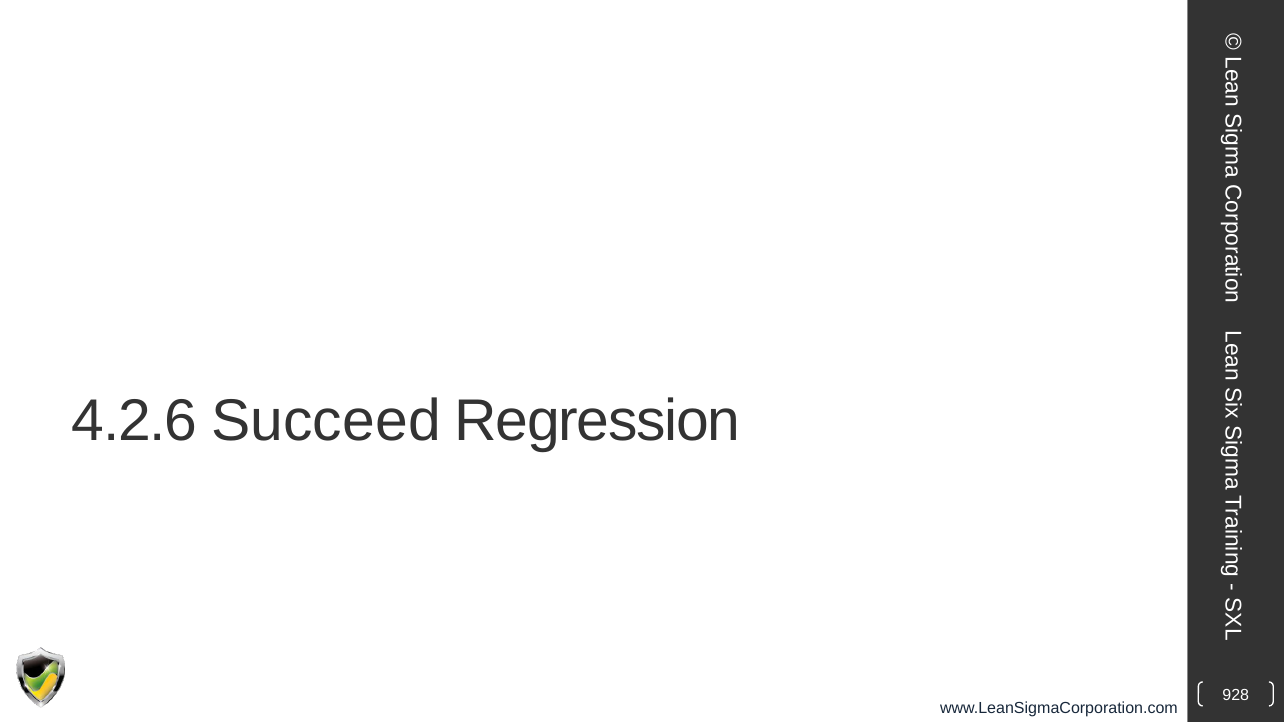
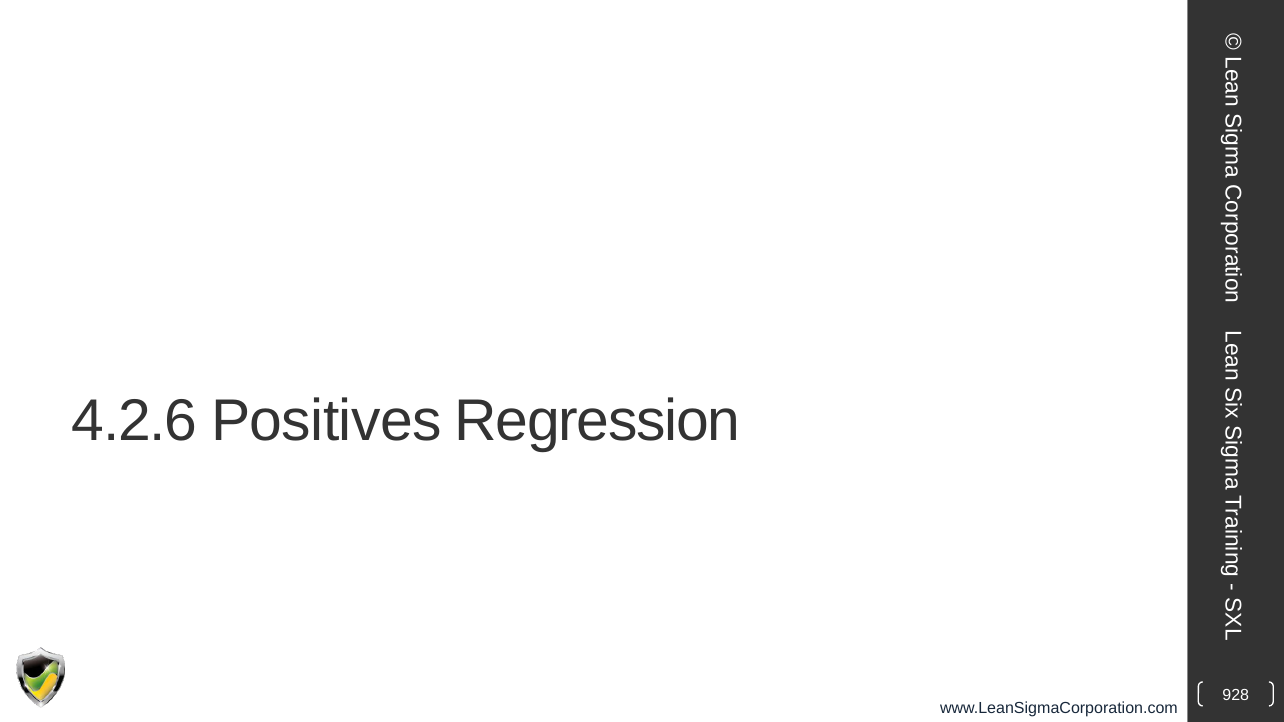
Succeed: Succeed -> Positives
